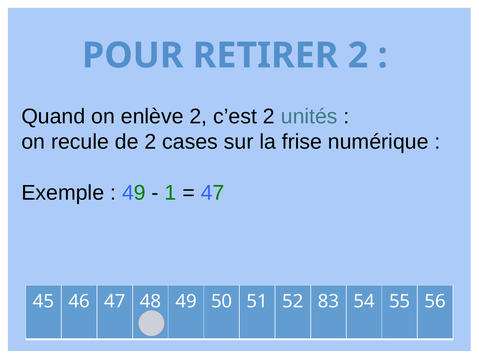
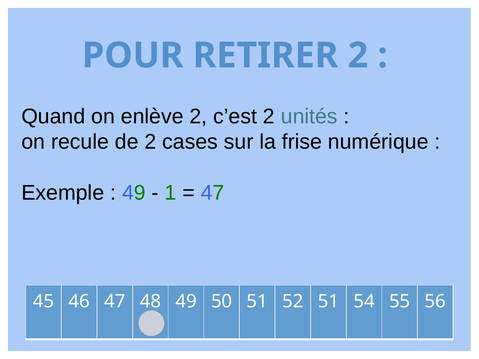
52 83: 83 -> 51
